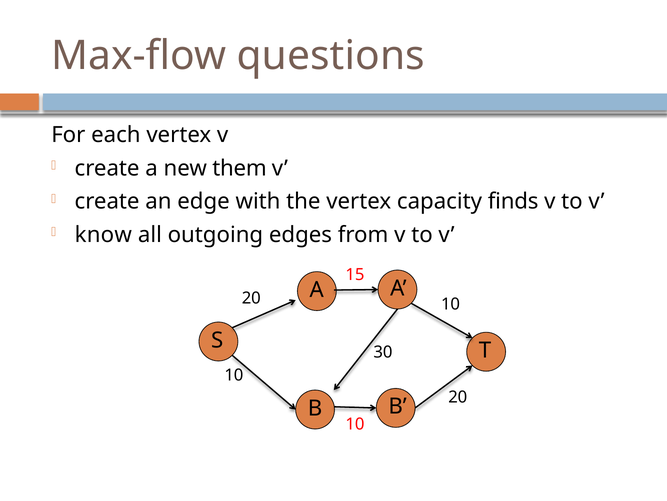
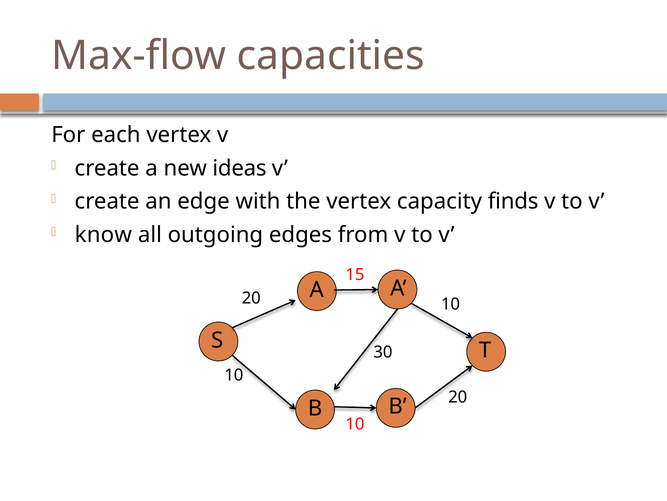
questions: questions -> capacities
them: them -> ideas
